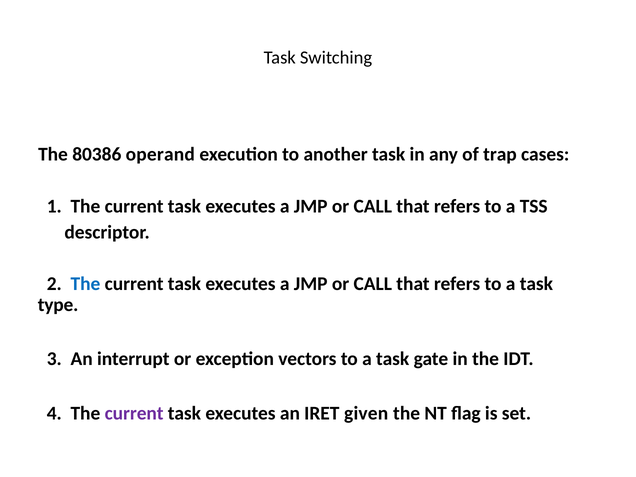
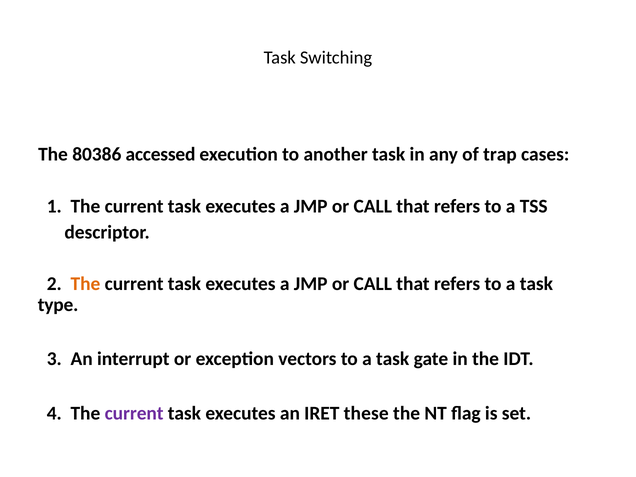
operand: operand -> accessed
The at (85, 284) colour: blue -> orange
given: given -> these
